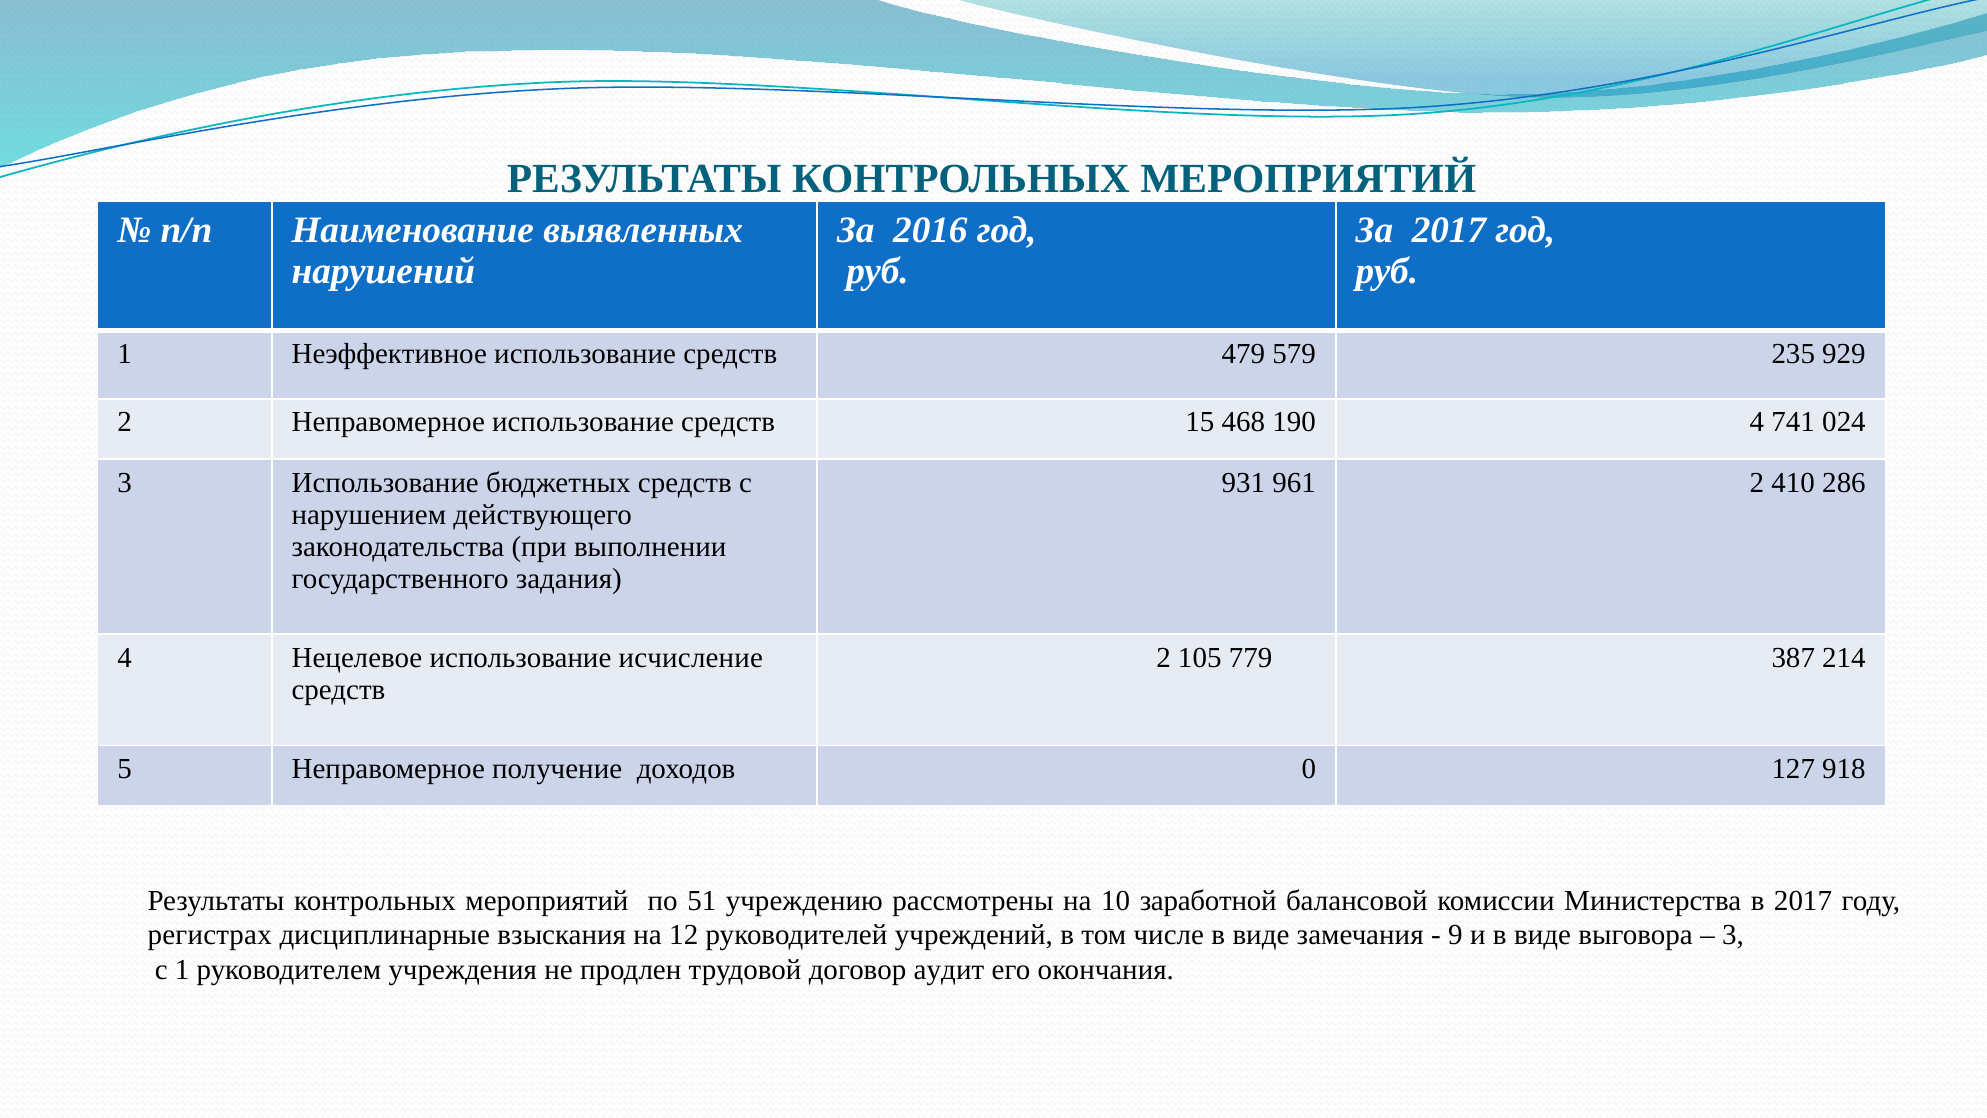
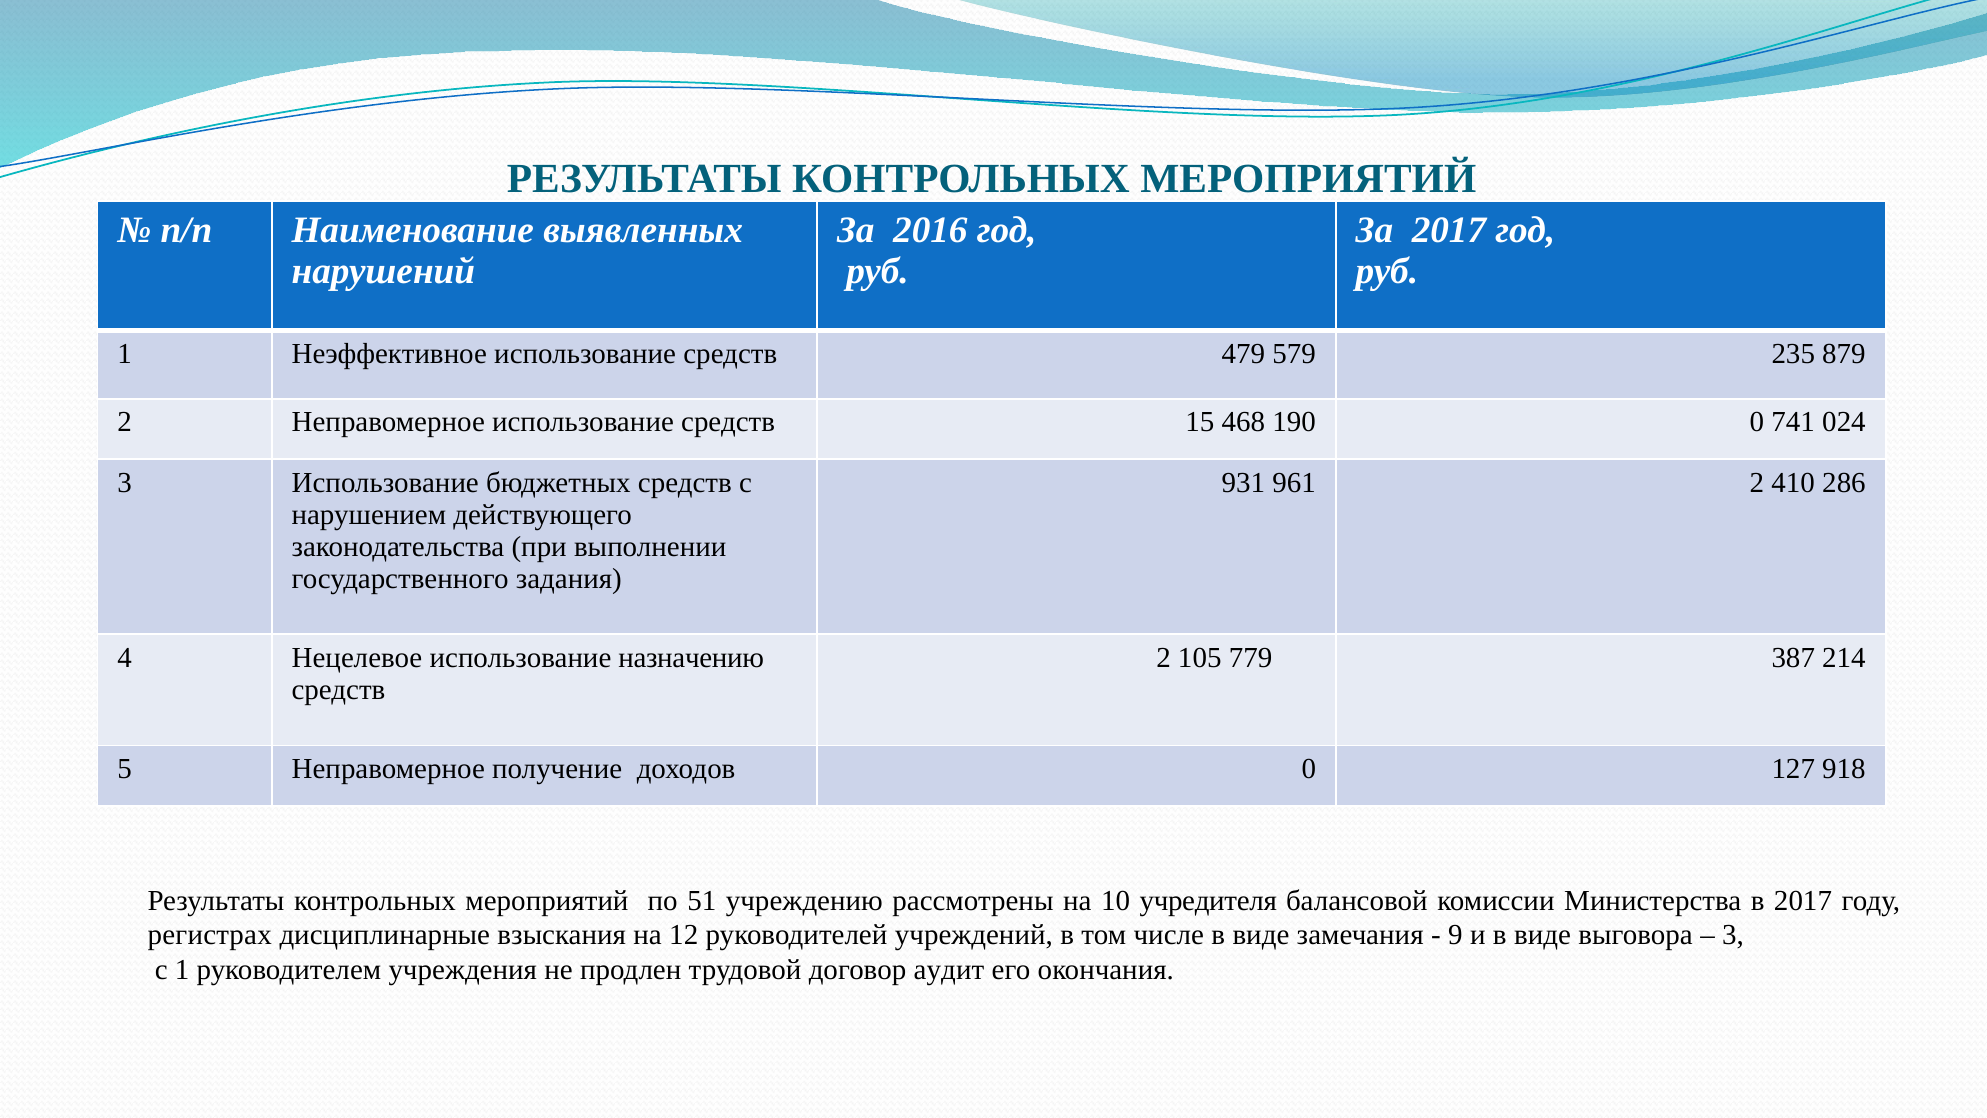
929: 929 -> 879
190 4: 4 -> 0
исчисление: исчисление -> назначению
заработной: заработной -> учредителя
